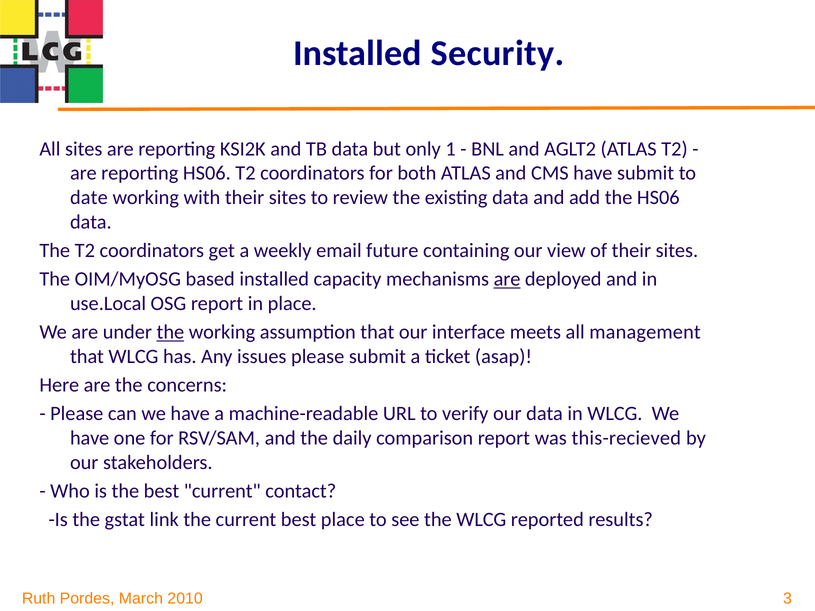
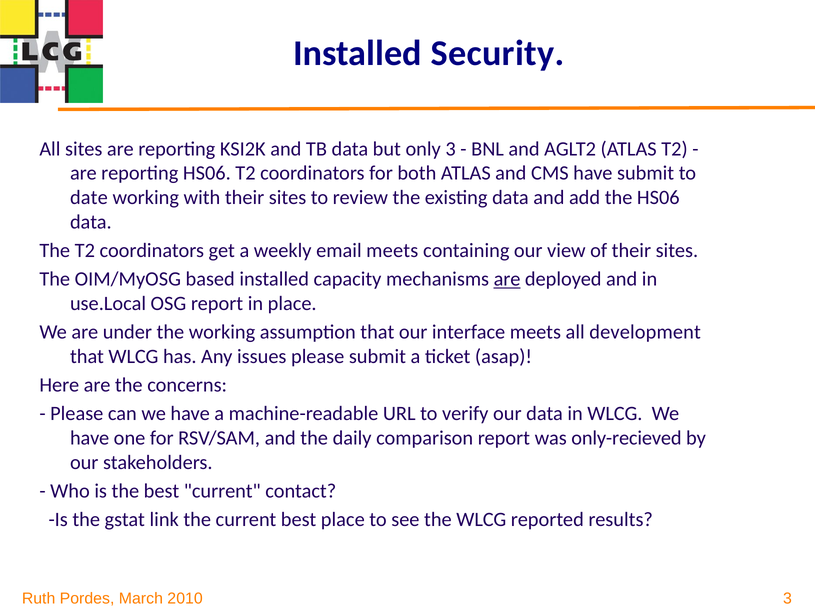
only 1: 1 -> 3
email future: future -> meets
the at (170, 332) underline: present -> none
management: management -> development
this-recieved: this-recieved -> only-recieved
